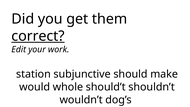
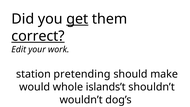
get underline: none -> present
subjunctive: subjunctive -> pretending
should’t: should’t -> islands’t
